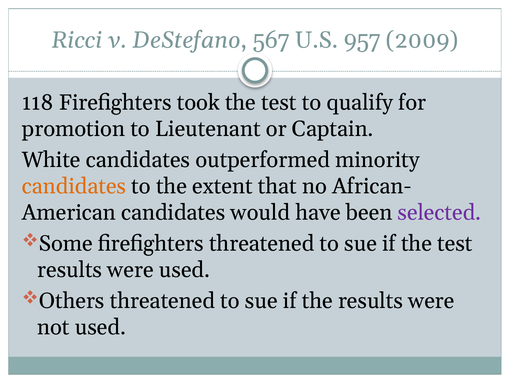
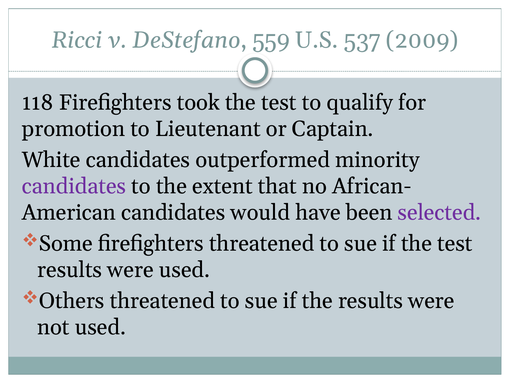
567: 567 -> 559
957: 957 -> 537
candidates at (74, 186) colour: orange -> purple
